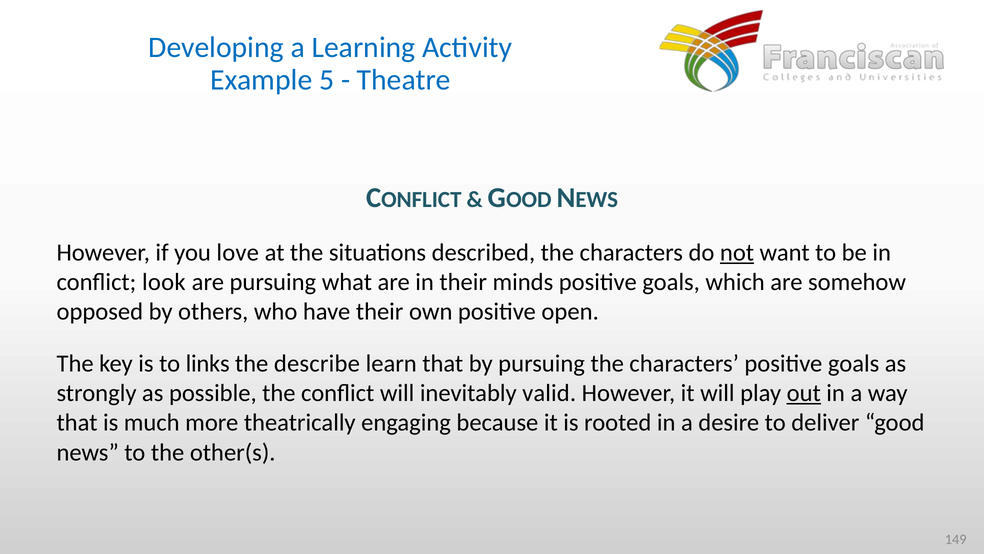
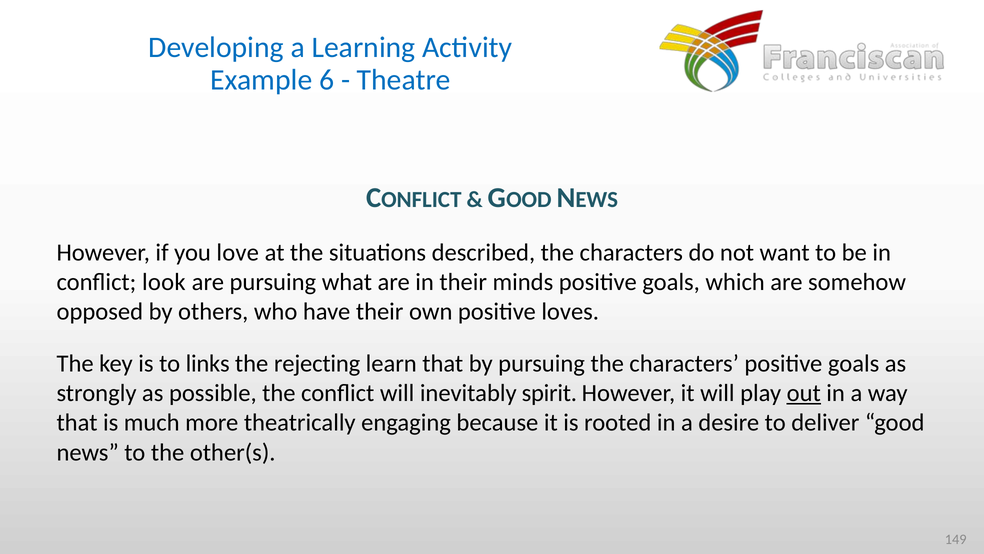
5: 5 -> 6
not underline: present -> none
open: open -> loves
describe: describe -> rejecting
valid: valid -> spirit
